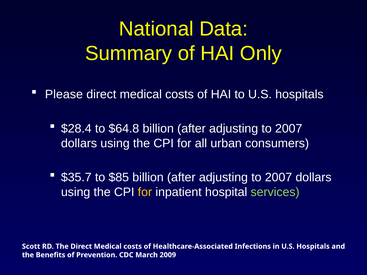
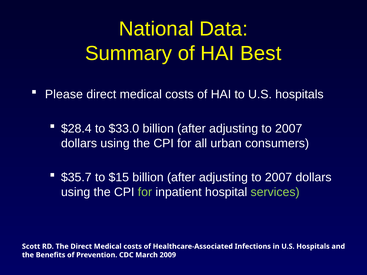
Only: Only -> Best
$64.8: $64.8 -> $33.0
$85: $85 -> $15
for at (145, 192) colour: yellow -> light green
